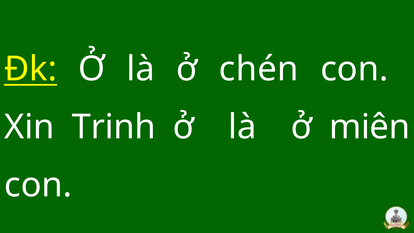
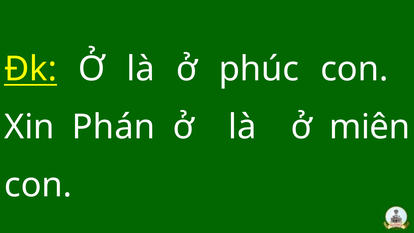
chén: chén -> phúc
Trinh: Trinh -> Phán
